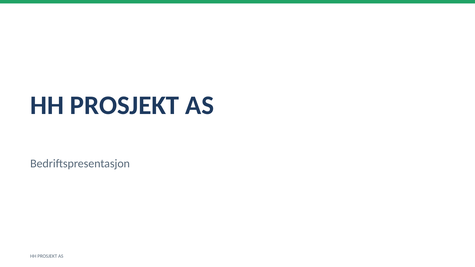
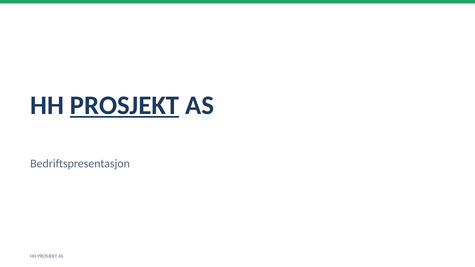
PROSJEKT at (125, 105) underline: none -> present
